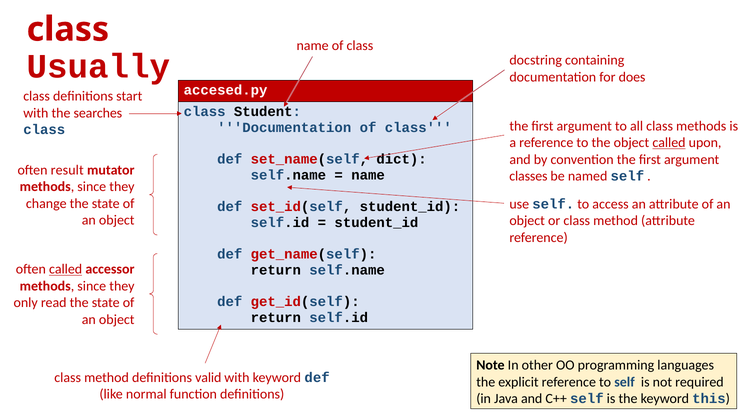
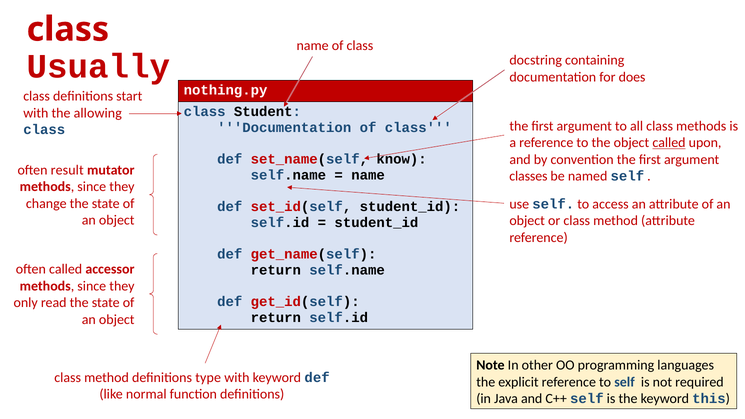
accesed.py: accesed.py -> nothing.py
searches: searches -> allowing
dict: dict -> know
called at (66, 269) underline: present -> none
valid: valid -> type
